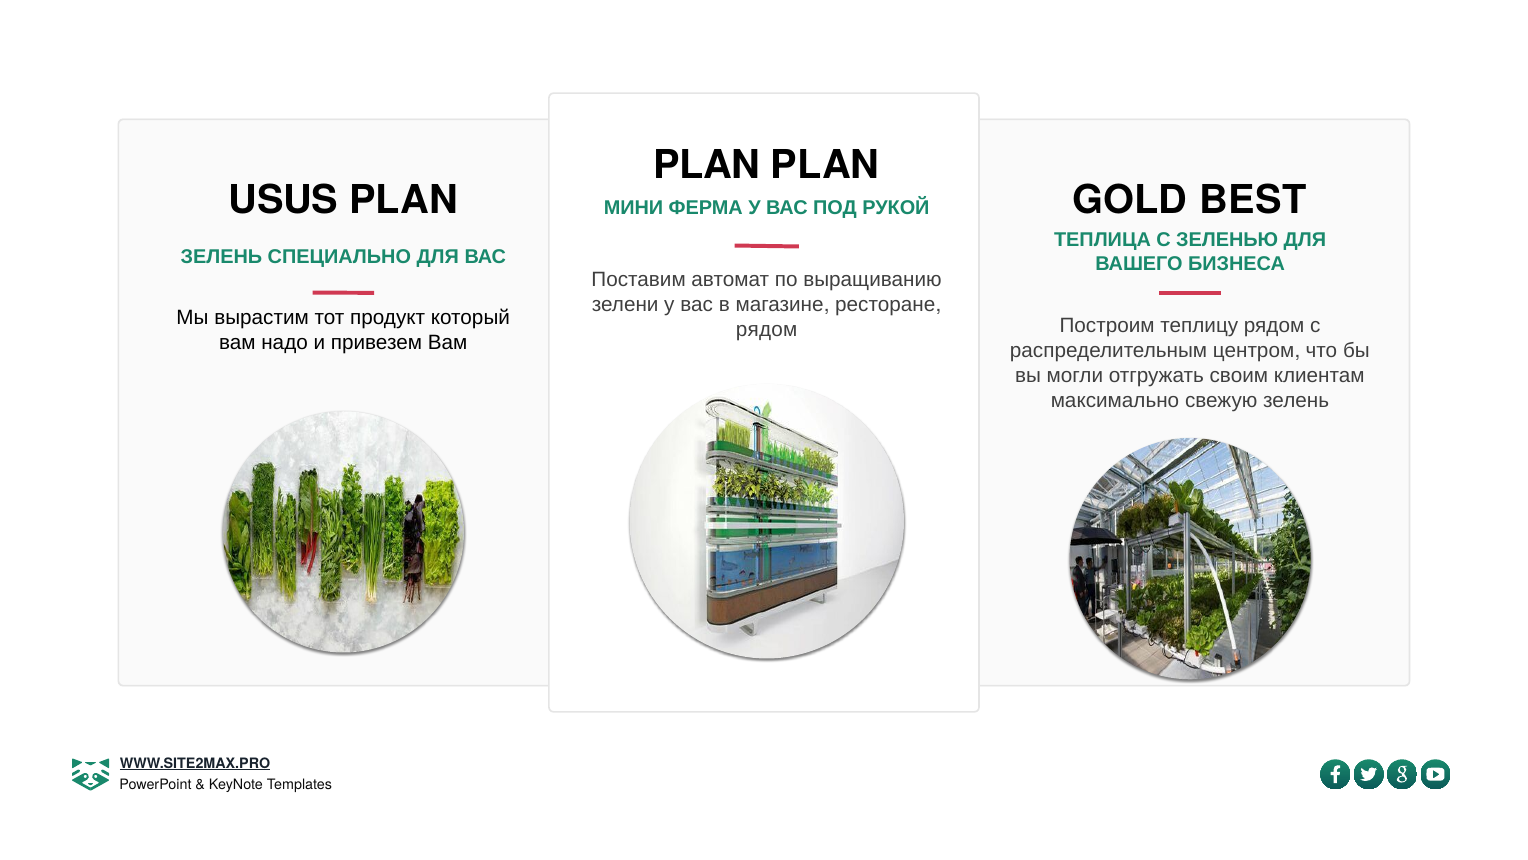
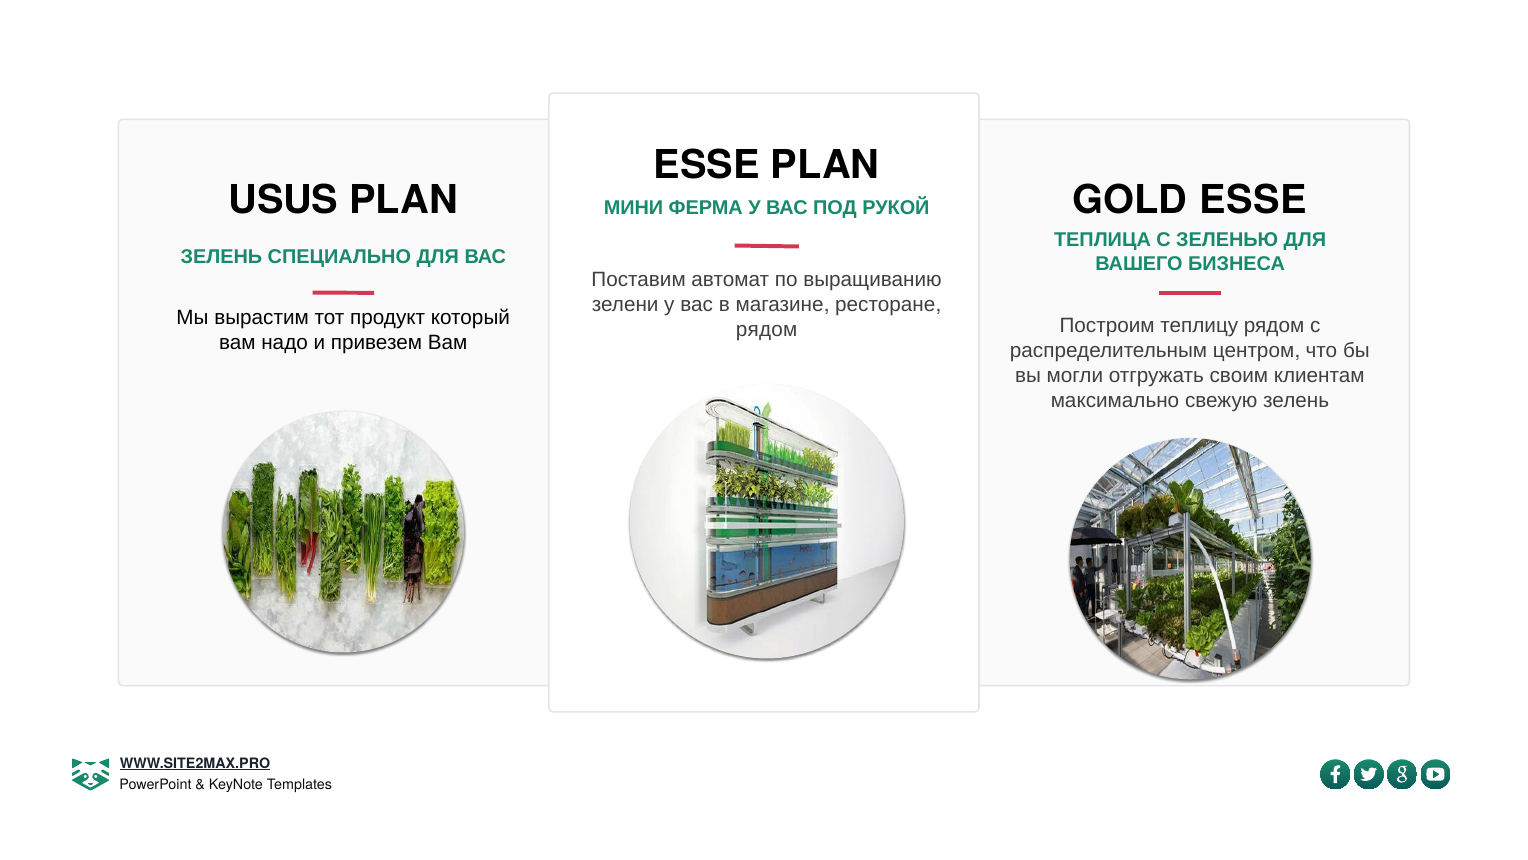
PLAN at (707, 165): PLAN -> ESSE
GOLD BEST: BEST -> ESSE
